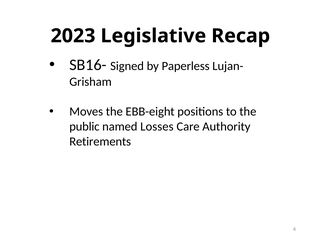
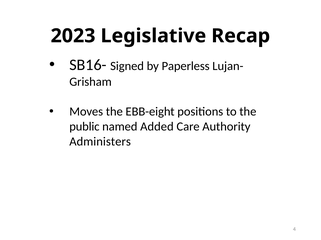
Losses: Losses -> Added
Retirements: Retirements -> Administers
